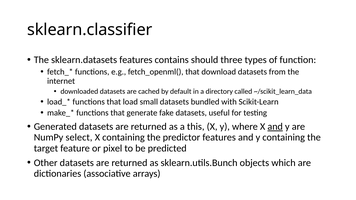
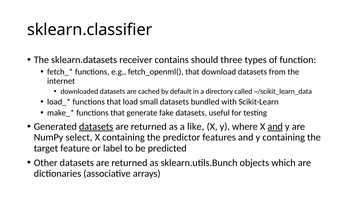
sklearn.datasets features: features -> receiver
datasets at (96, 127) underline: none -> present
this: this -> like
pixel: pixel -> label
